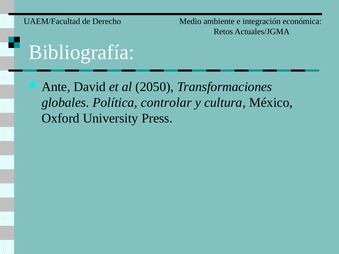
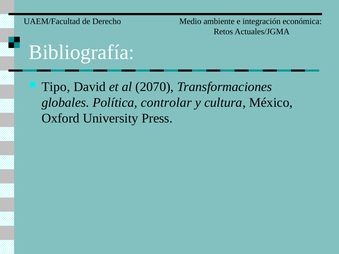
Ante: Ante -> Tipo
2050: 2050 -> 2070
